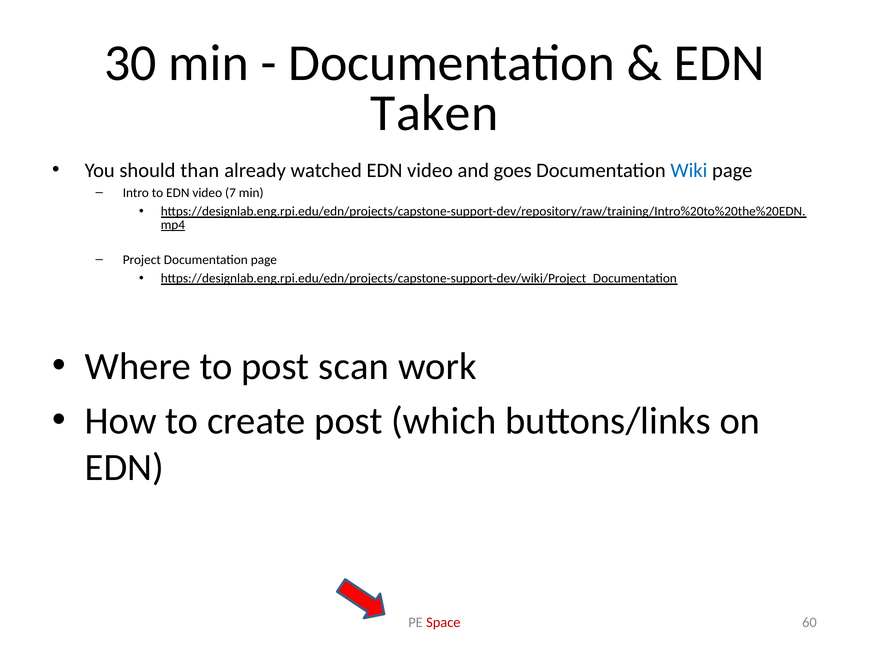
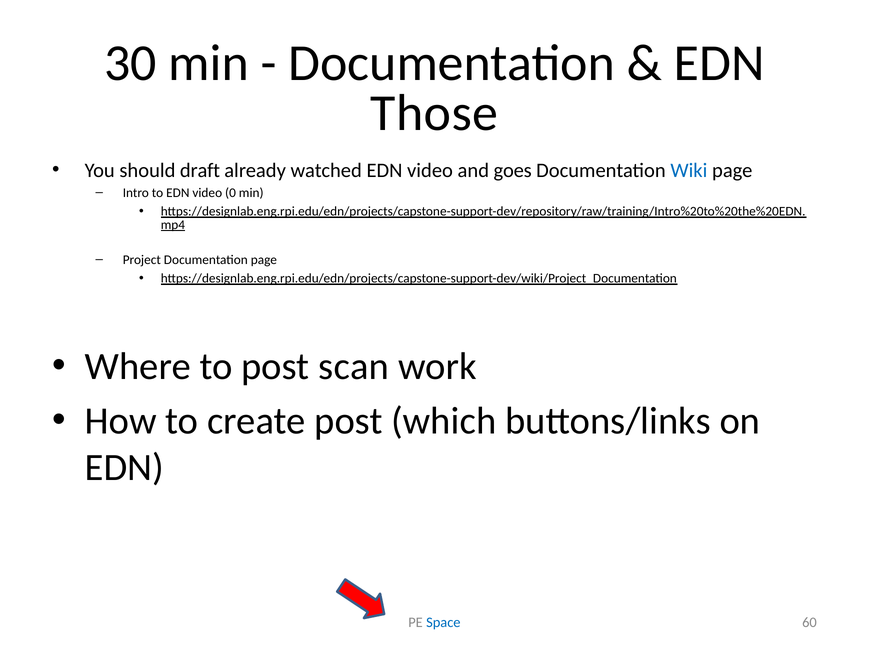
Taken: Taken -> Those
than: than -> draft
7: 7 -> 0
Space colour: red -> blue
